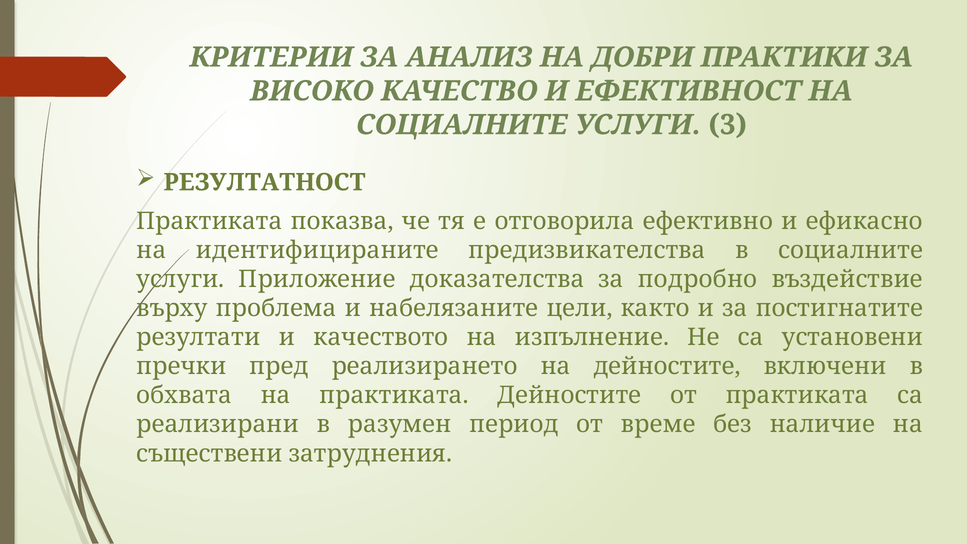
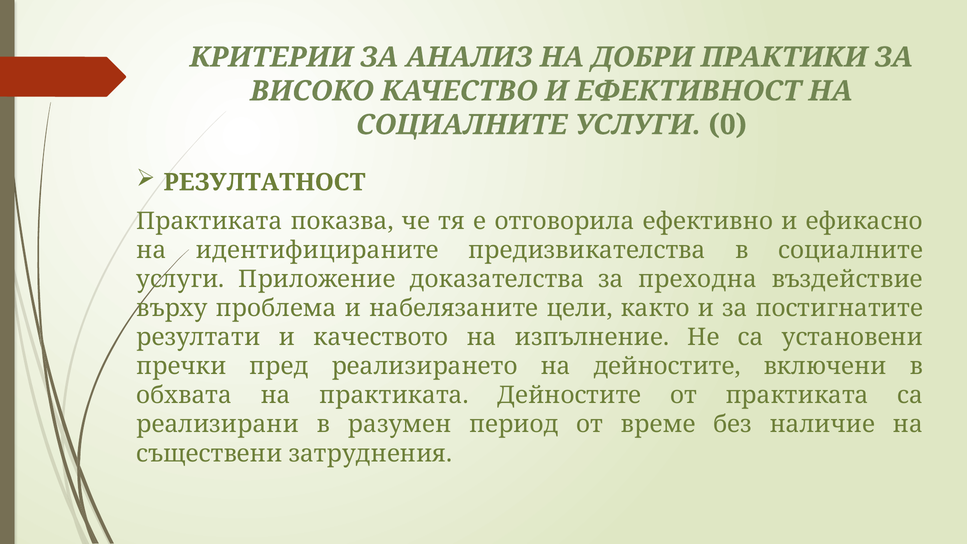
3: 3 -> 0
подробно: подробно -> преходна
